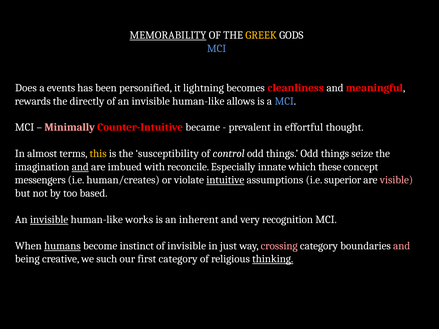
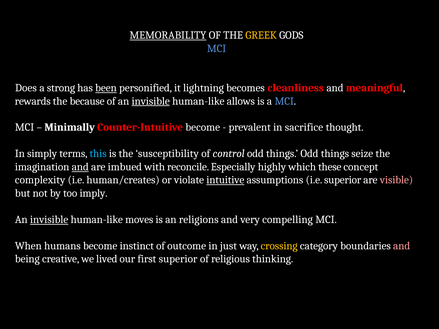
events: events -> strong
been underline: none -> present
directly: directly -> because
invisible at (151, 101) underline: none -> present
Minimally colour: pink -> white
Counter-Intuitive became: became -> become
effortful: effortful -> sacrifice
almost: almost -> simply
this colour: yellow -> light blue
innate: innate -> highly
messengers: messengers -> complexity
based: based -> imply
works: works -> moves
inherent: inherent -> religions
recognition: recognition -> compelling
humans underline: present -> none
of invisible: invisible -> outcome
crossing colour: pink -> yellow
such: such -> lived
first category: category -> superior
thinking underline: present -> none
